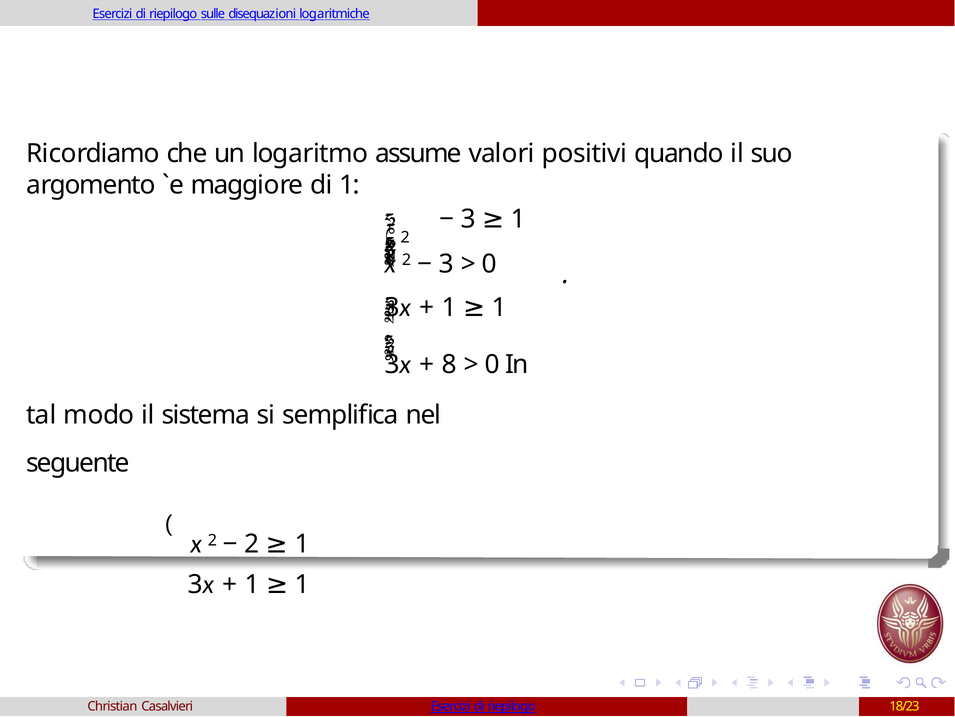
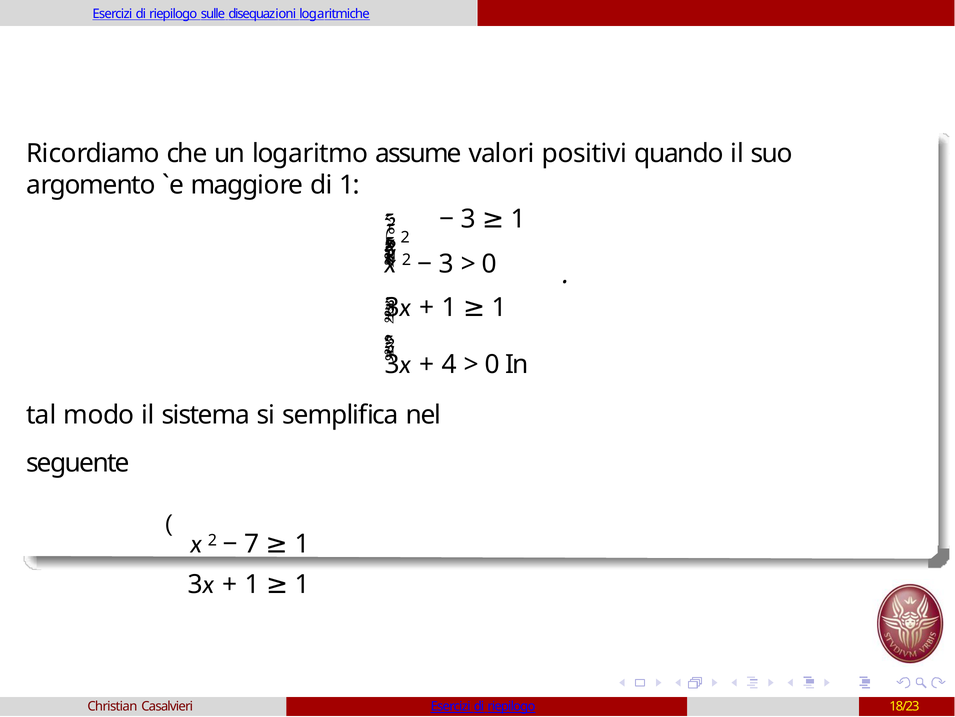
8: 8 -> 4
2 at (252, 544): 2 -> 7
